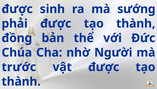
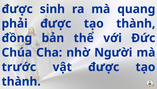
sướng: sướng -> quang
